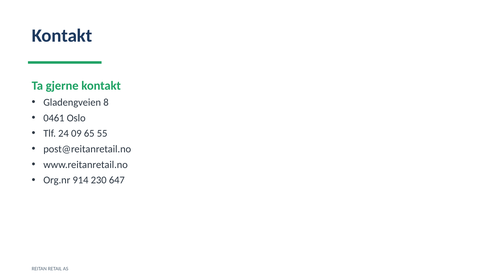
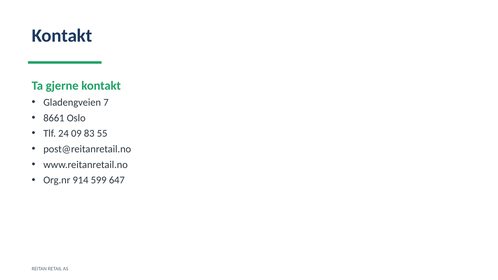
8: 8 -> 7
0461: 0461 -> 8661
65: 65 -> 83
230: 230 -> 599
